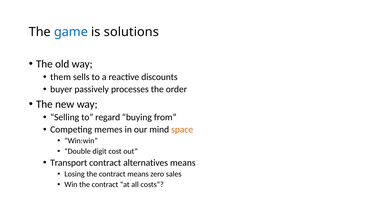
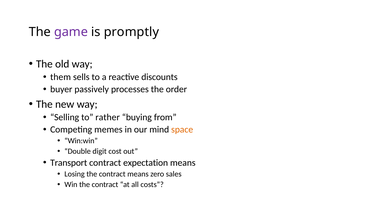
game colour: blue -> purple
solutions: solutions -> promptly
regard: regard -> rather
alternatives: alternatives -> expectation
